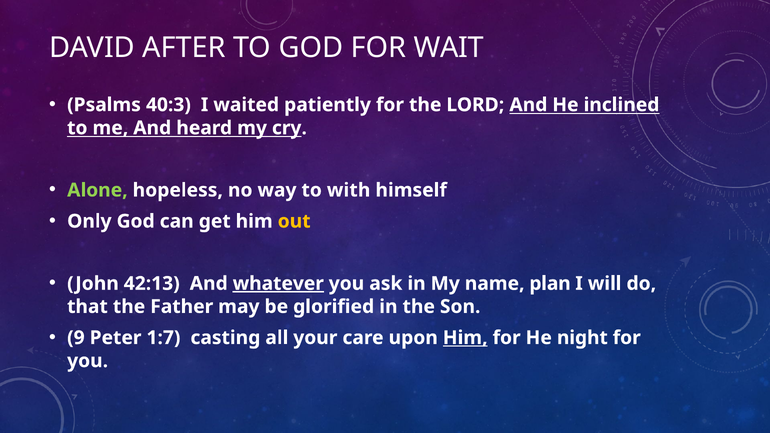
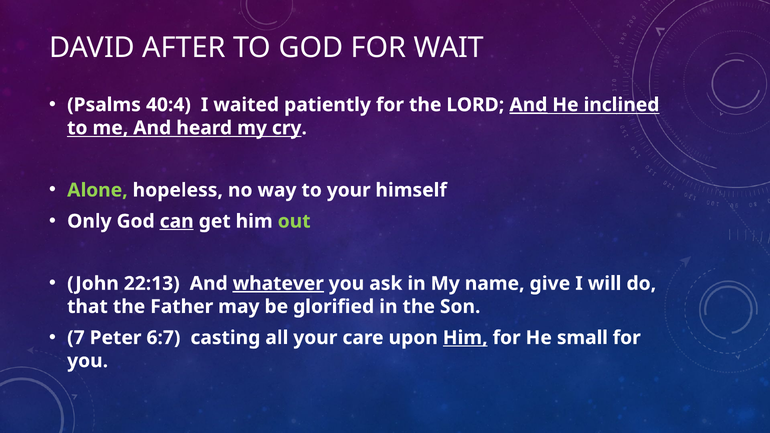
40:3: 40:3 -> 40:4
And at (528, 105) underline: none -> present
to with: with -> your
can underline: none -> present
out colour: yellow -> light green
42:13: 42:13 -> 22:13
plan: plan -> give
9: 9 -> 7
1:7: 1:7 -> 6:7
night: night -> small
